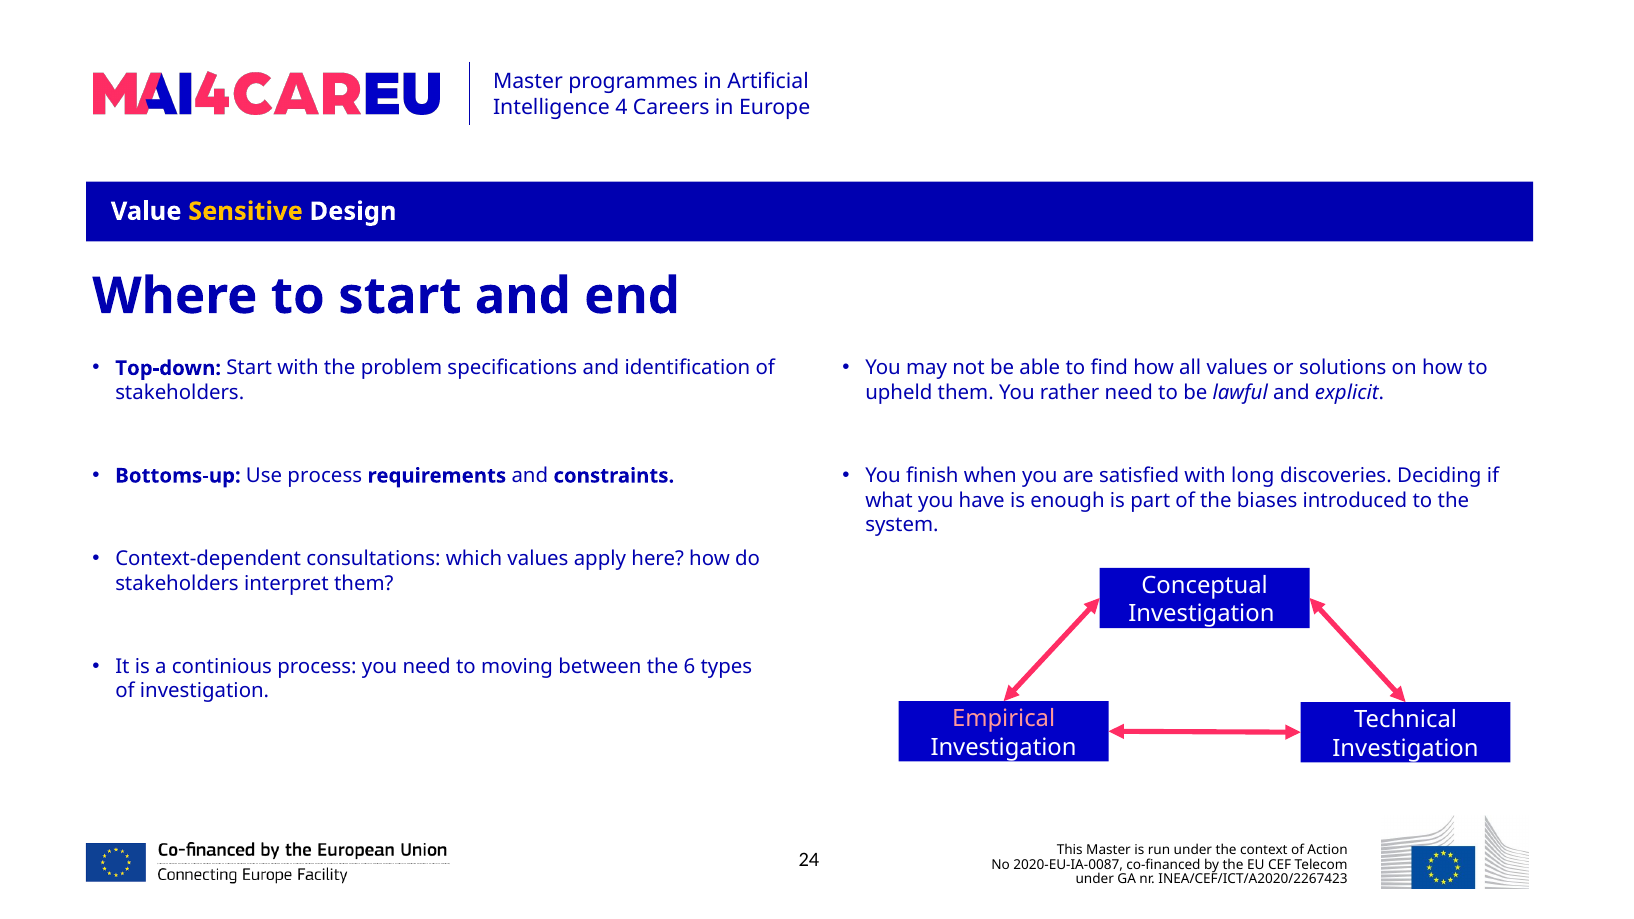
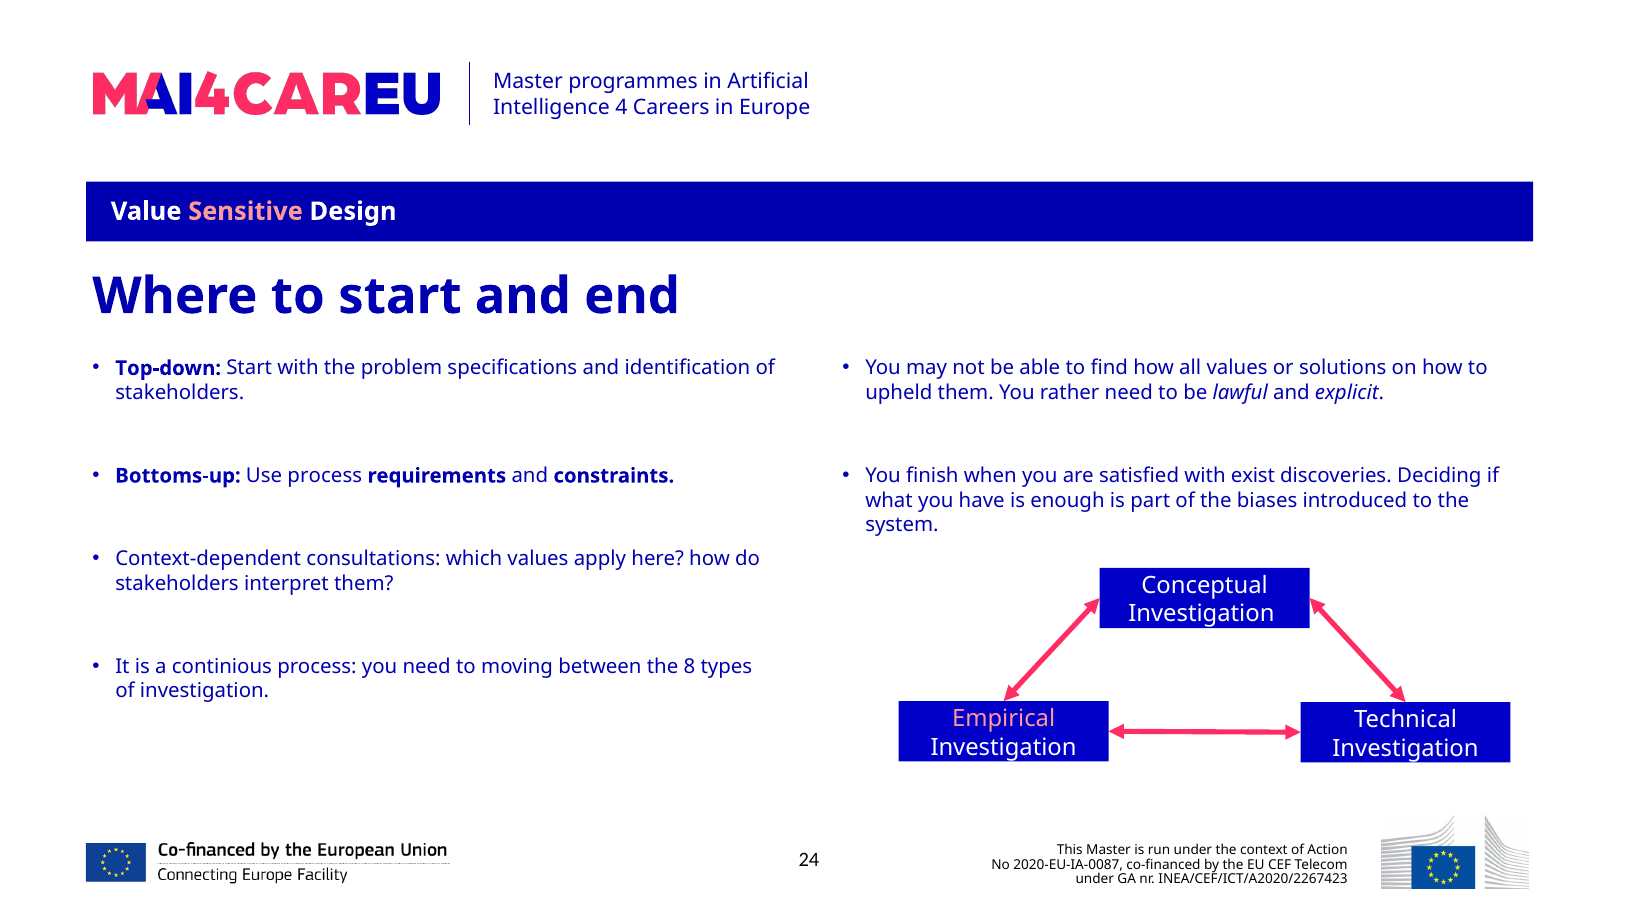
Sensitive colour: yellow -> pink
long: long -> exist
6: 6 -> 8
